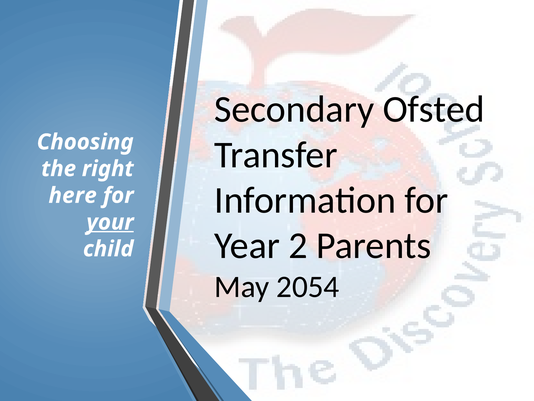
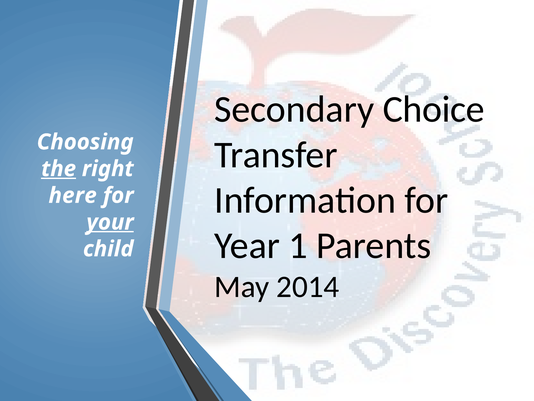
Ofsted: Ofsted -> Choice
the underline: none -> present
2: 2 -> 1
2054: 2054 -> 2014
